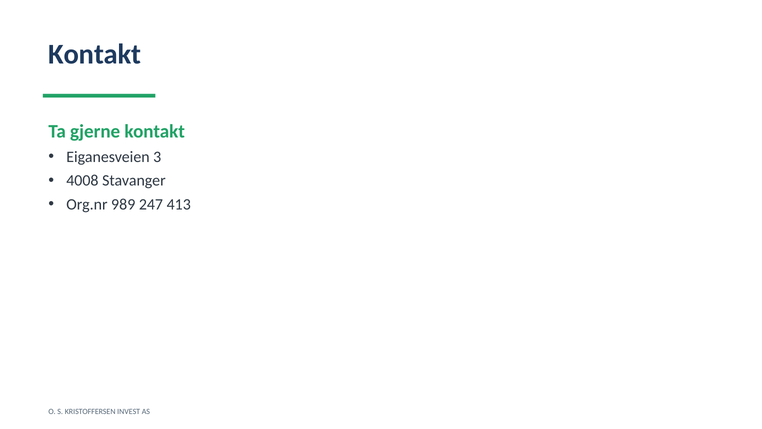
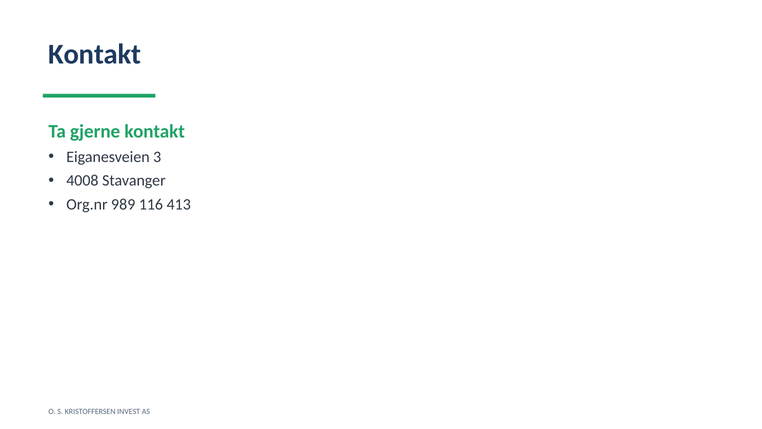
247: 247 -> 116
